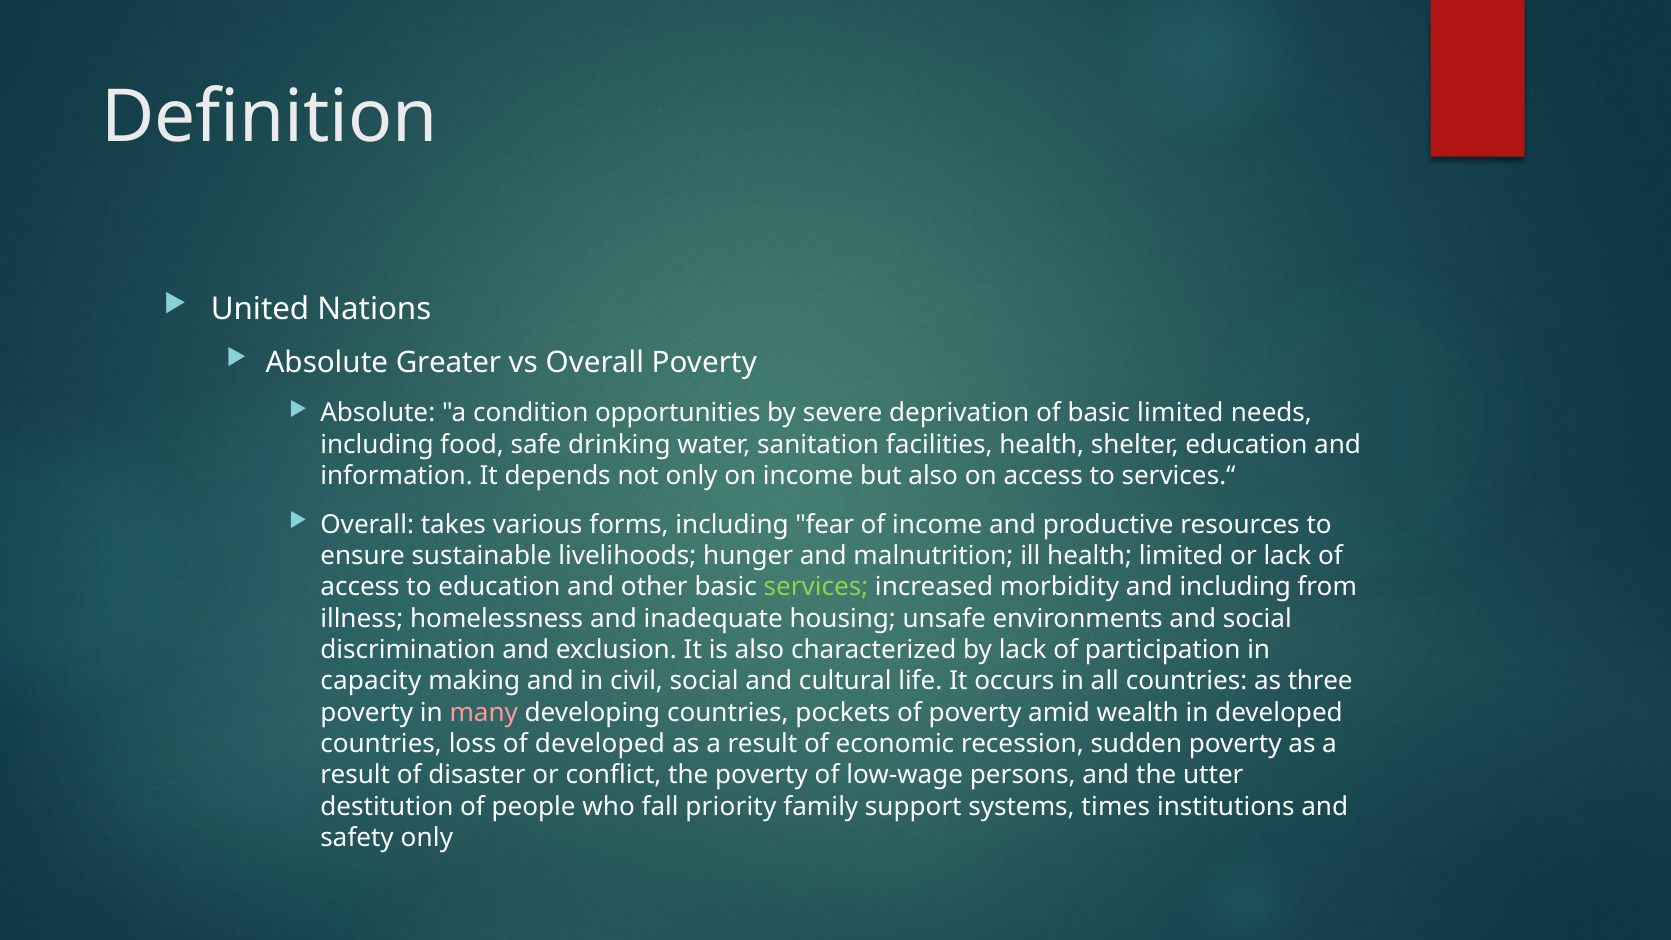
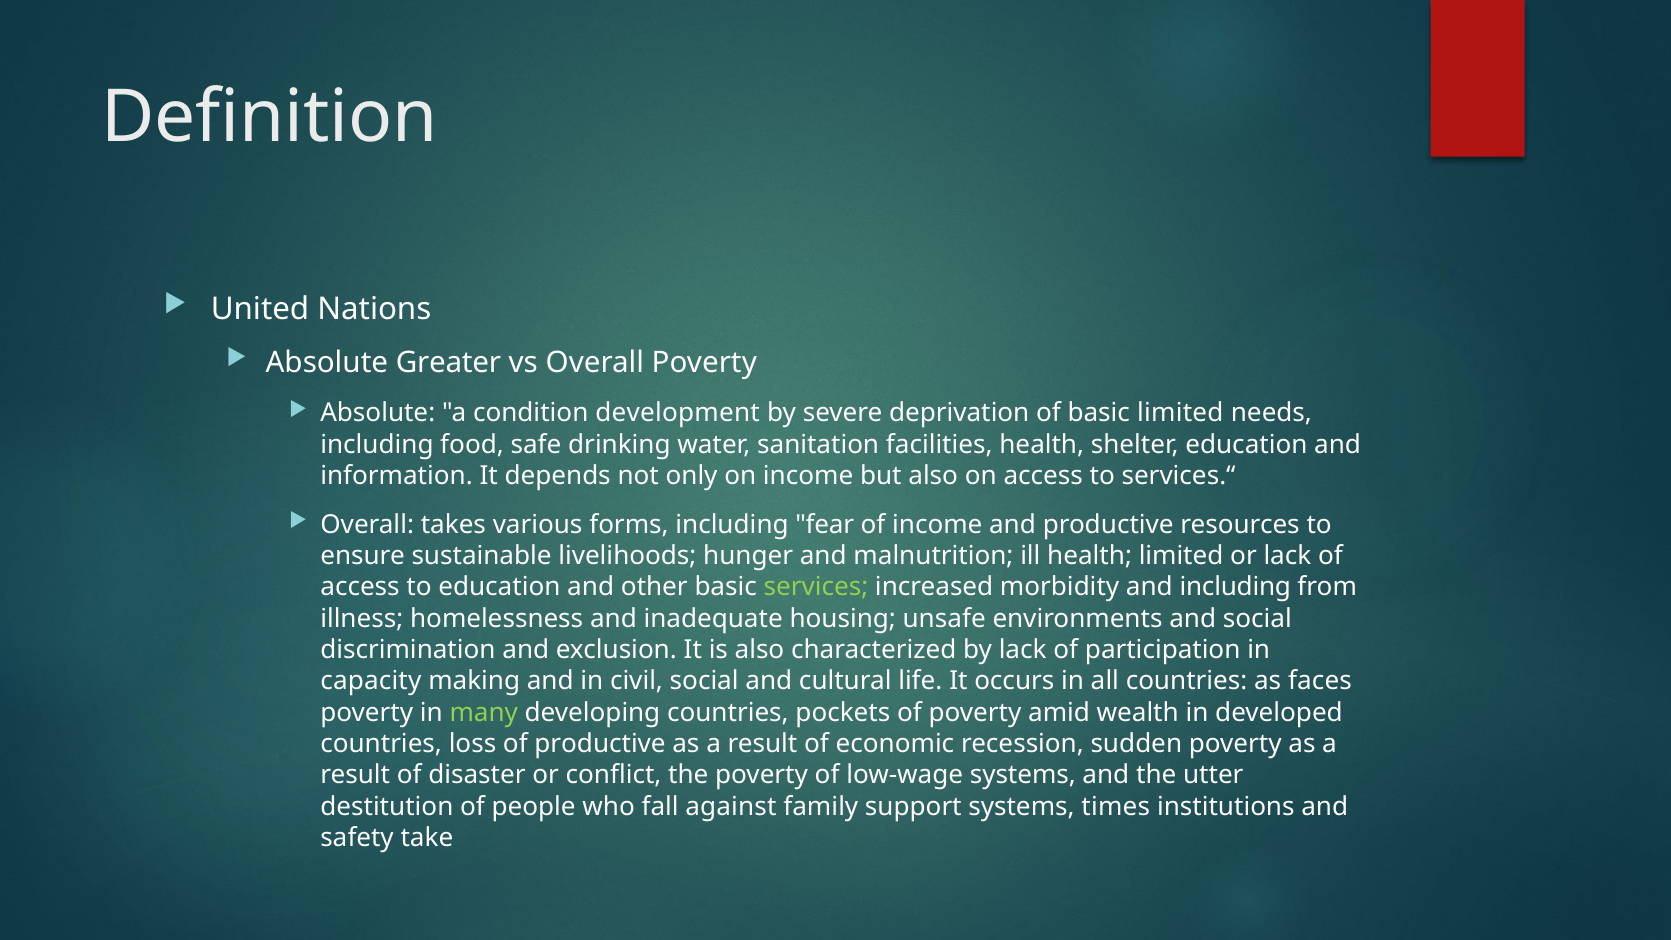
opportunities: opportunities -> development
three: three -> faces
many colour: pink -> light green
of developed: developed -> productive
low-wage persons: persons -> systems
priority: priority -> against
safety only: only -> take
